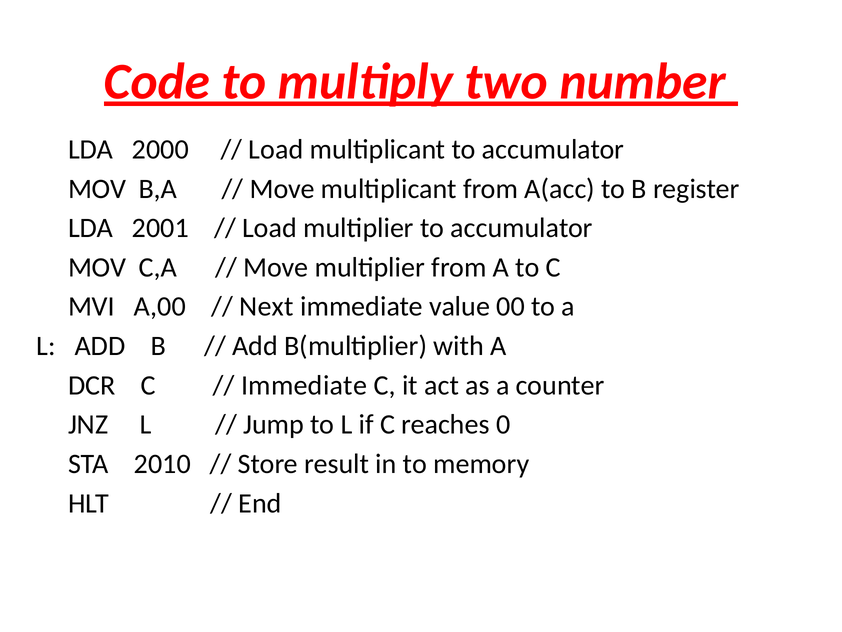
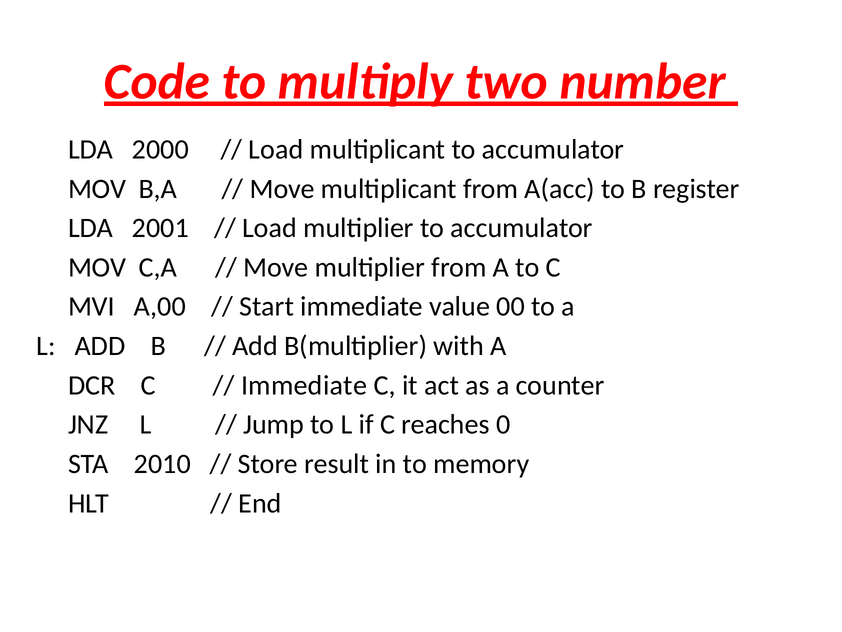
Next: Next -> Start
